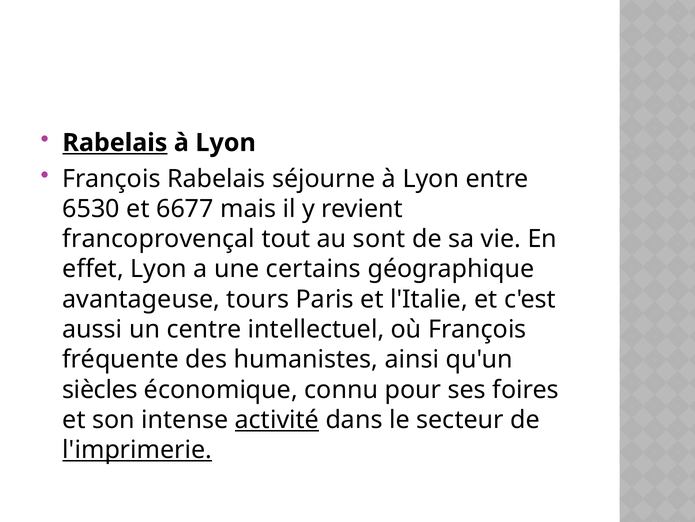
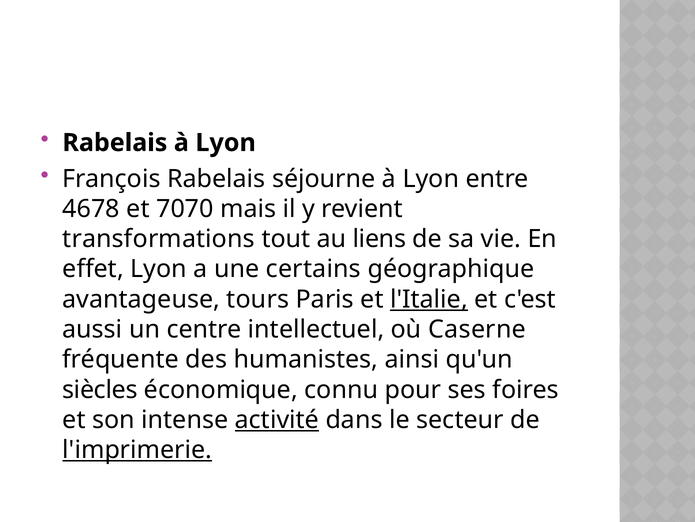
Rabelais at (115, 143) underline: present -> none
6530: 6530 -> 4678
6677: 6677 -> 7070
francoprovençal: francoprovençal -> transformations
sont: sont -> liens
l'Italie underline: none -> present
où François: François -> Caserne
